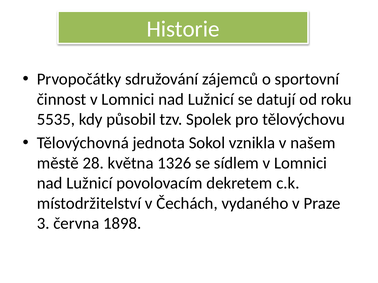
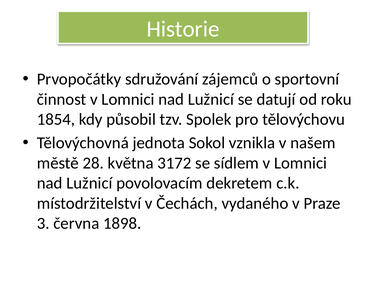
5535: 5535 -> 1854
1326: 1326 -> 3172
